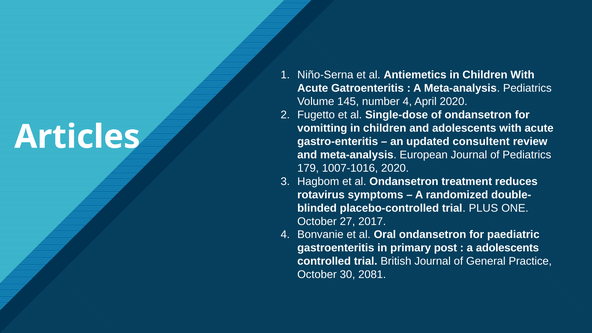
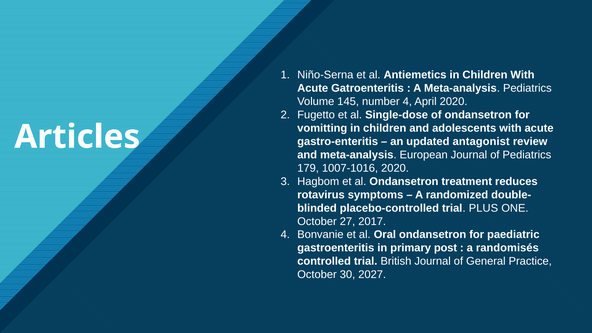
consultent: consultent -> antagonist
a adolescents: adolescents -> randomisés
2081: 2081 -> 2027
